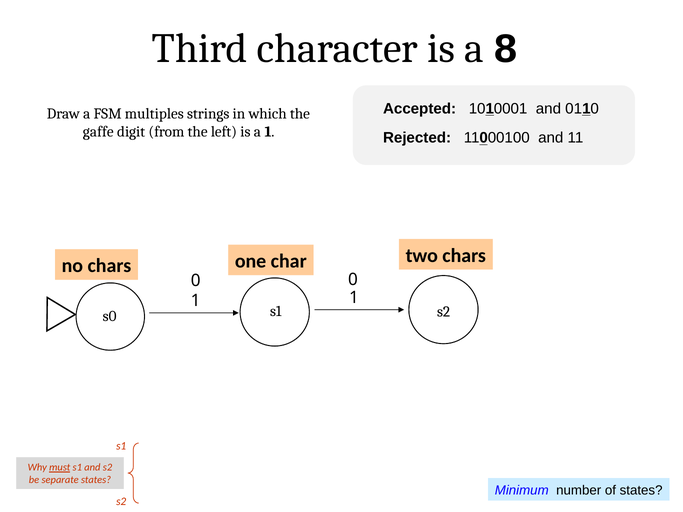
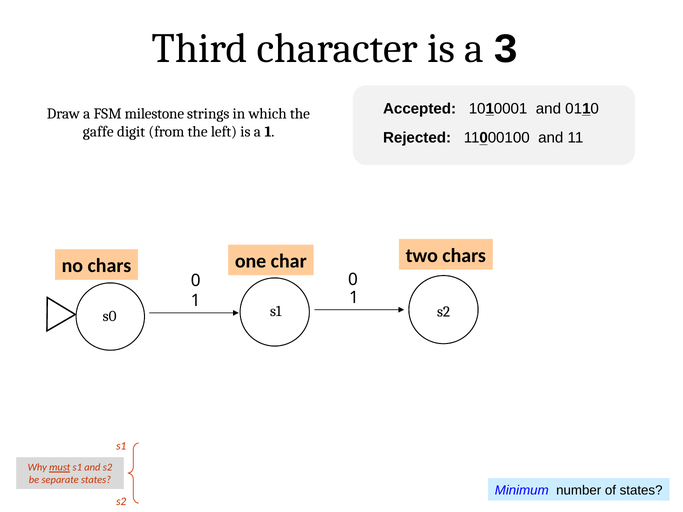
8: 8 -> 3
multiples: multiples -> milestone
